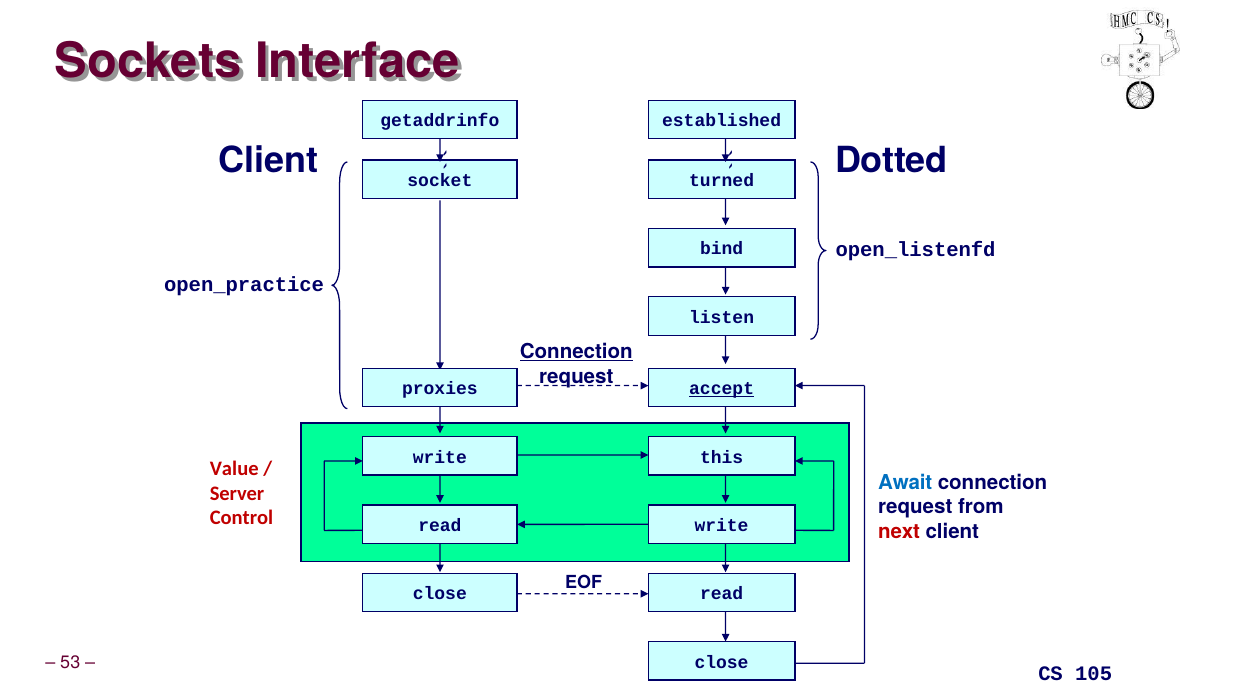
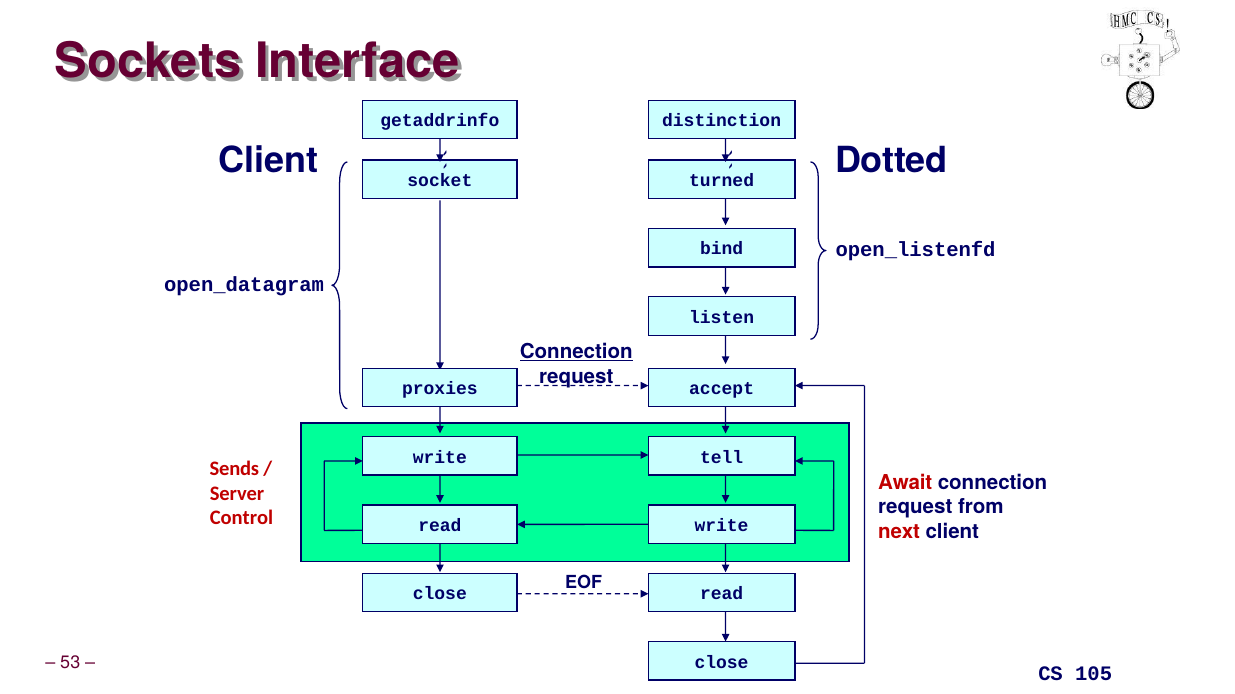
established: established -> distinction
open_practice: open_practice -> open_datagram
accept underline: present -> none
this: this -> tell
Value: Value -> Sends
Await colour: blue -> red
